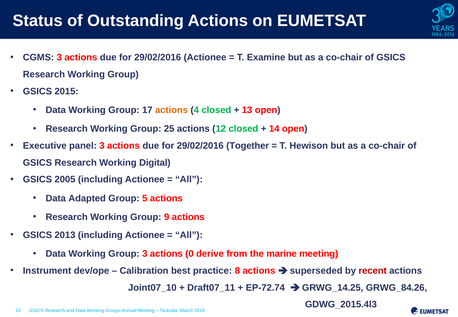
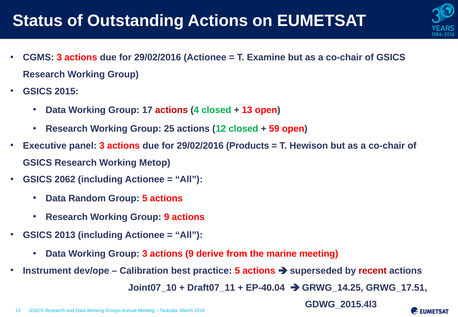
actions at (172, 110) colour: orange -> red
14: 14 -> 59
Together: Together -> Products
Digital: Digital -> Metop
2005: 2005 -> 2062
Adapted: Adapted -> Random
actions 0: 0 -> 9
practice 8: 8 -> 5
EP-72.74: EP-72.74 -> EP-40.04
GRWG_84.26: GRWG_84.26 -> GRWG_17.51
